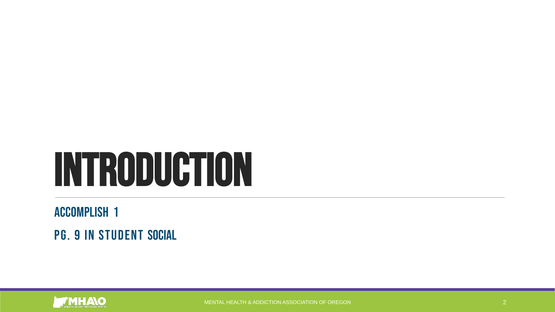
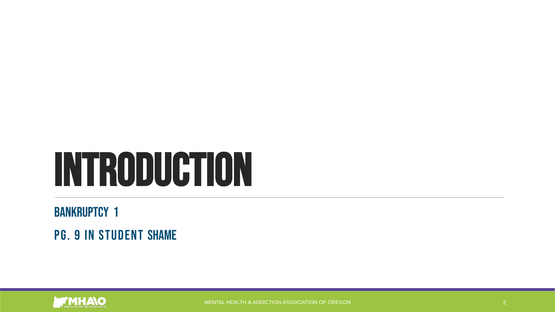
ACCOMPLISH: ACCOMPLISH -> BANKRUPTCY
SOCIAL: SOCIAL -> SHAME
